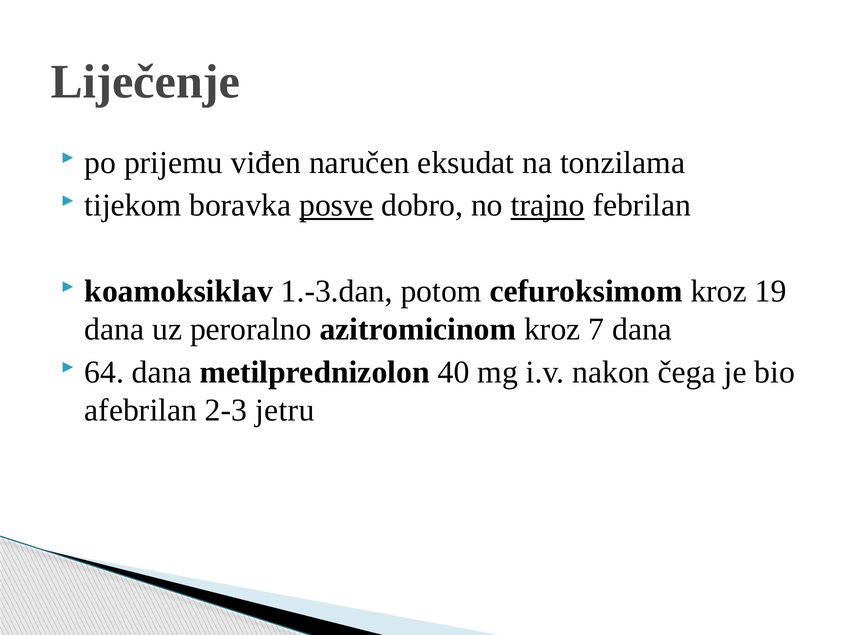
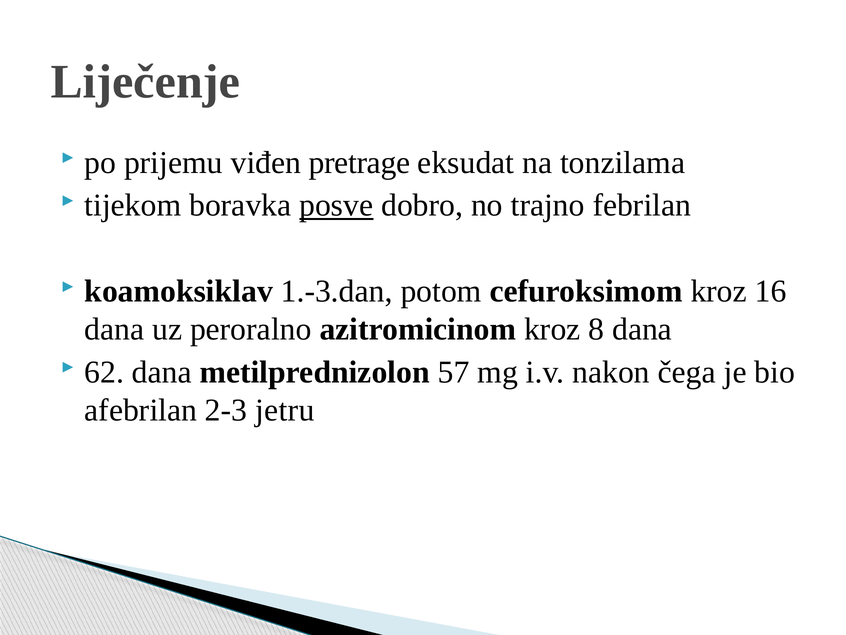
naručen: naručen -> pretrage
trajno underline: present -> none
19: 19 -> 16
7: 7 -> 8
64: 64 -> 62
40: 40 -> 57
